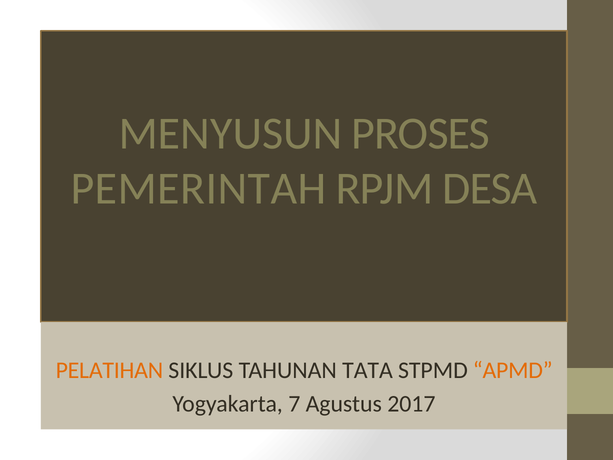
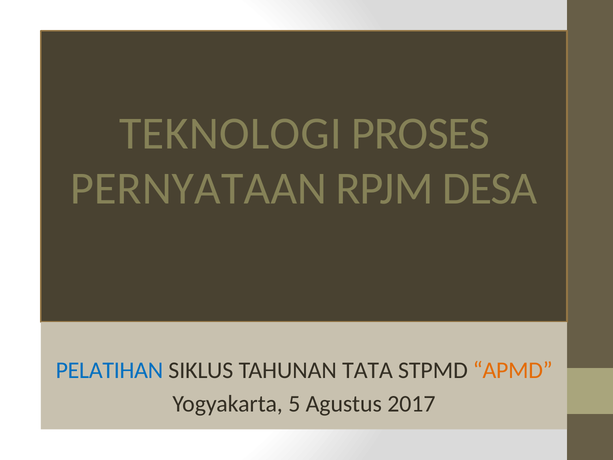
MENYUSUN: MENYUSUN -> TEKNOLOGI
PEMERINTAH: PEMERINTAH -> PERNYATAAN
PELATIHAN colour: orange -> blue
7: 7 -> 5
